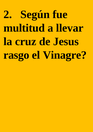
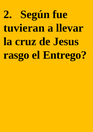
multitud: multitud -> tuvieran
Vinagre: Vinagre -> Entrego
